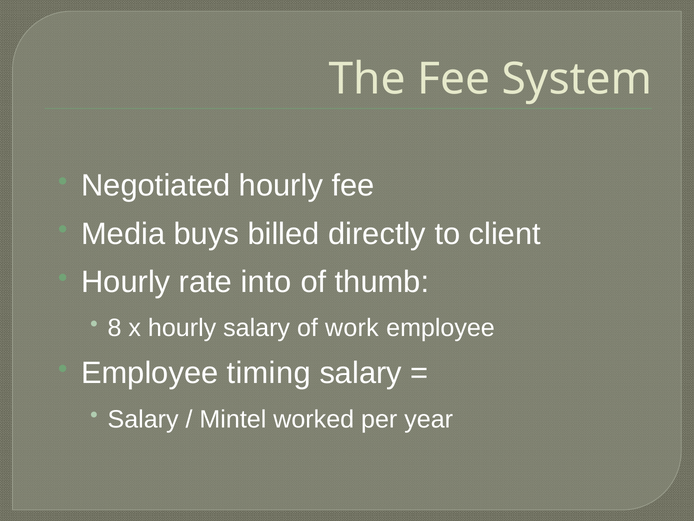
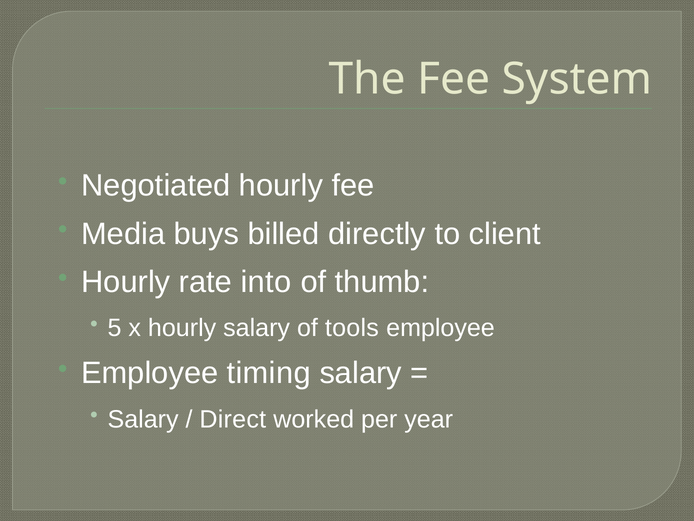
8: 8 -> 5
work: work -> tools
Mintel: Mintel -> Direct
